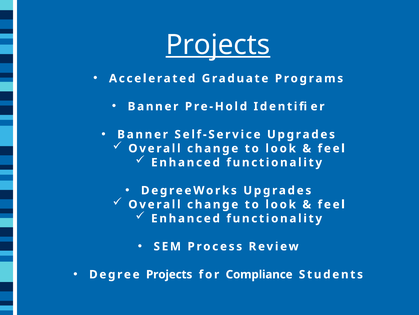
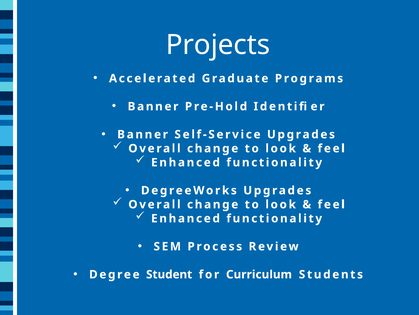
Projects at (218, 45) underline: present -> none
Degree Projects: Projects -> Student
Compliance: Compliance -> Curriculum
